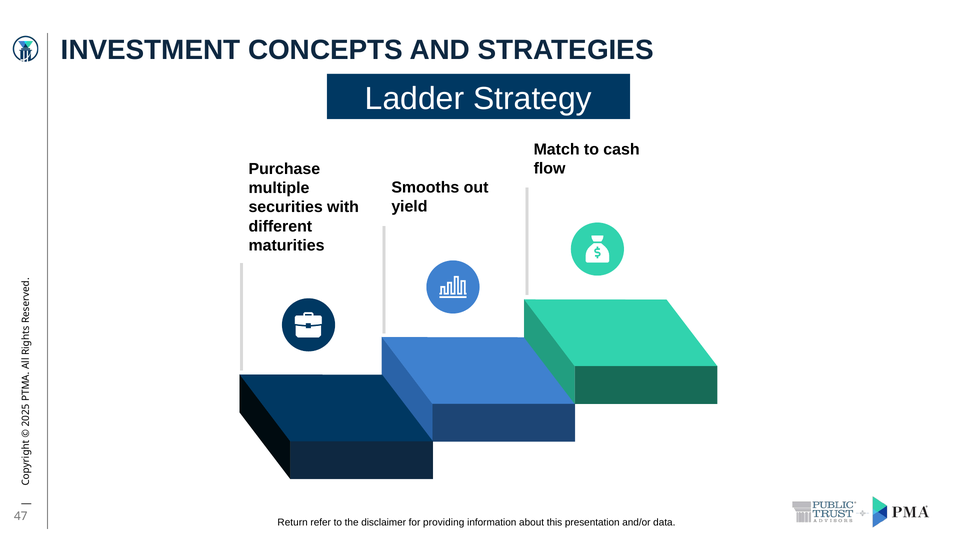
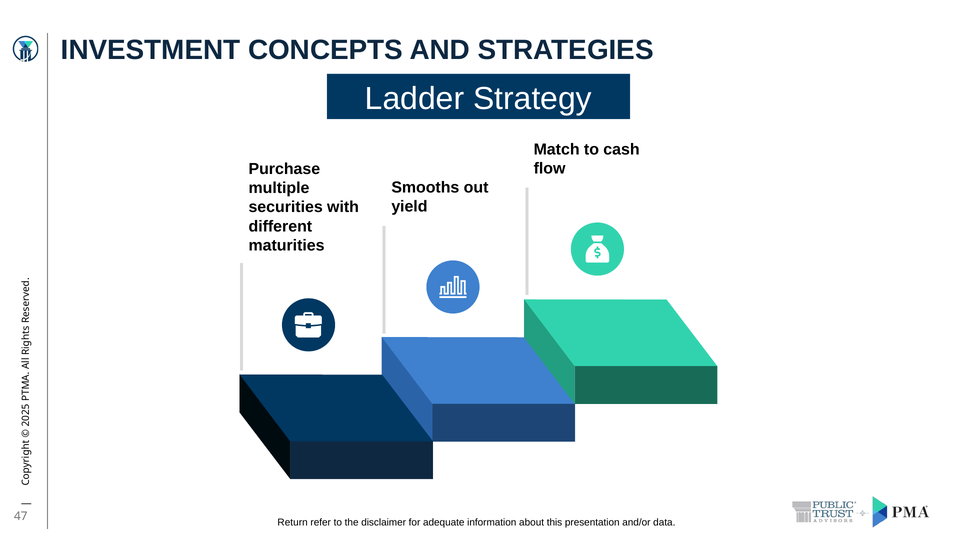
providing: providing -> adequate
